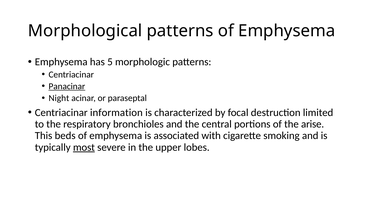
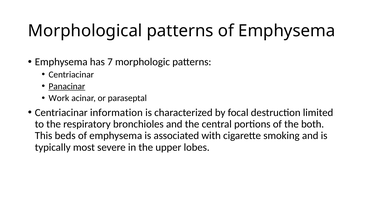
5: 5 -> 7
Night: Night -> Work
arise: arise -> both
most underline: present -> none
